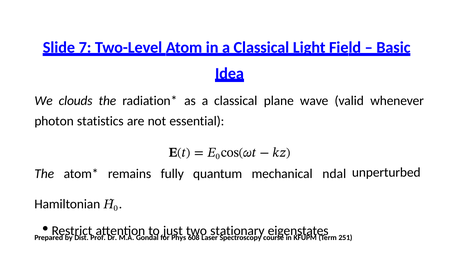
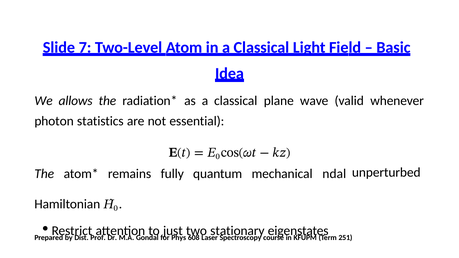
clouds: clouds -> allows
